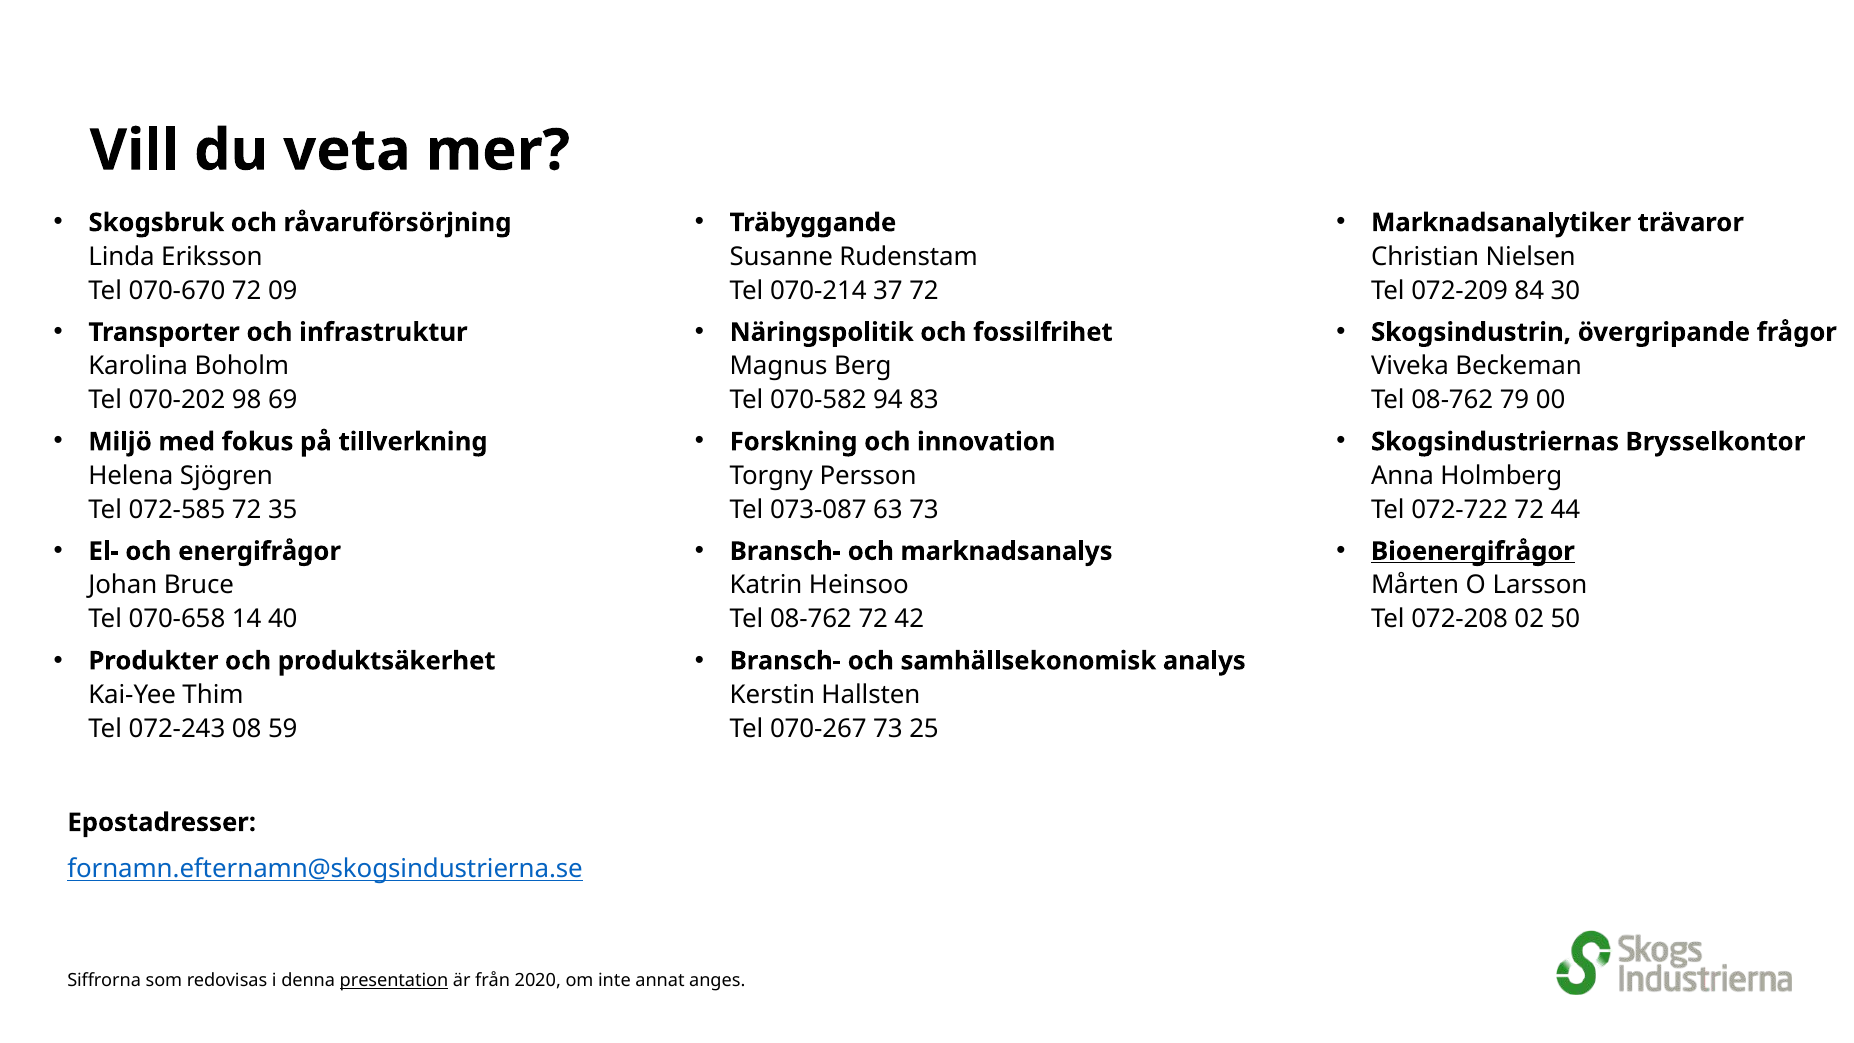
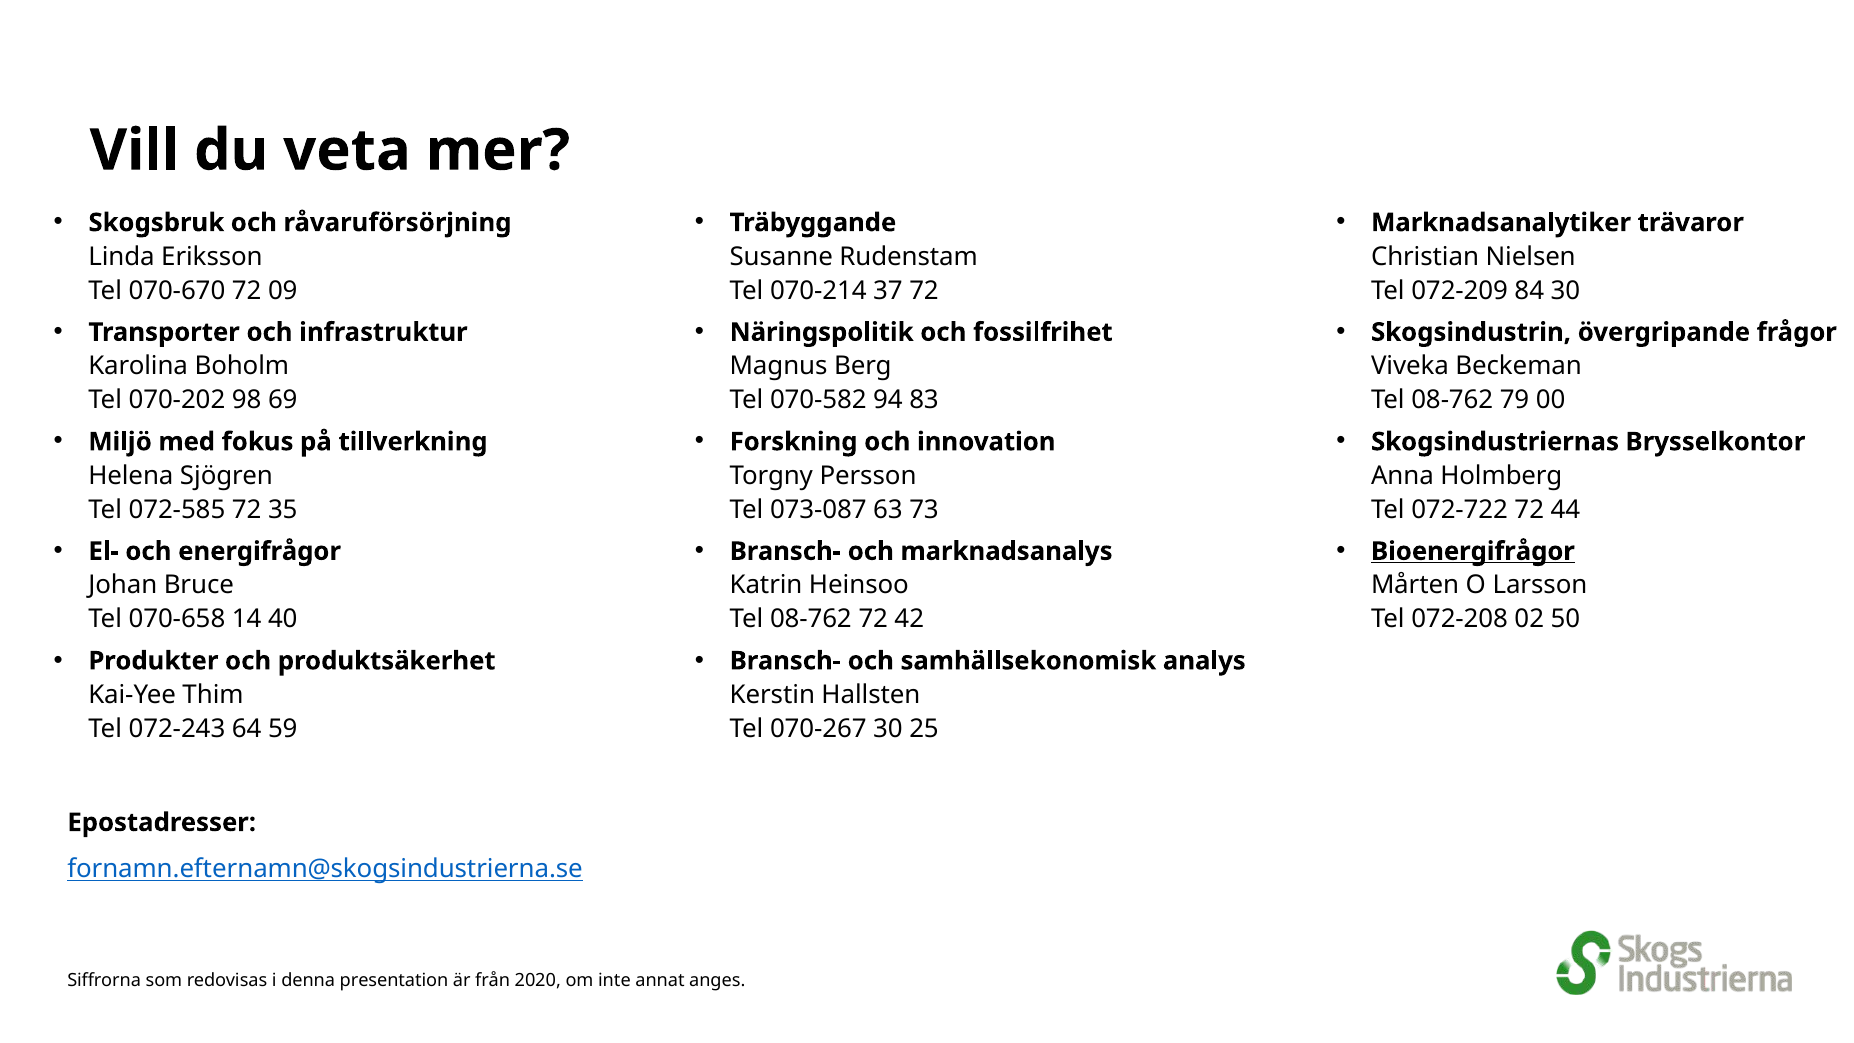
08: 08 -> 64
070-267 73: 73 -> 30
presentation underline: present -> none
